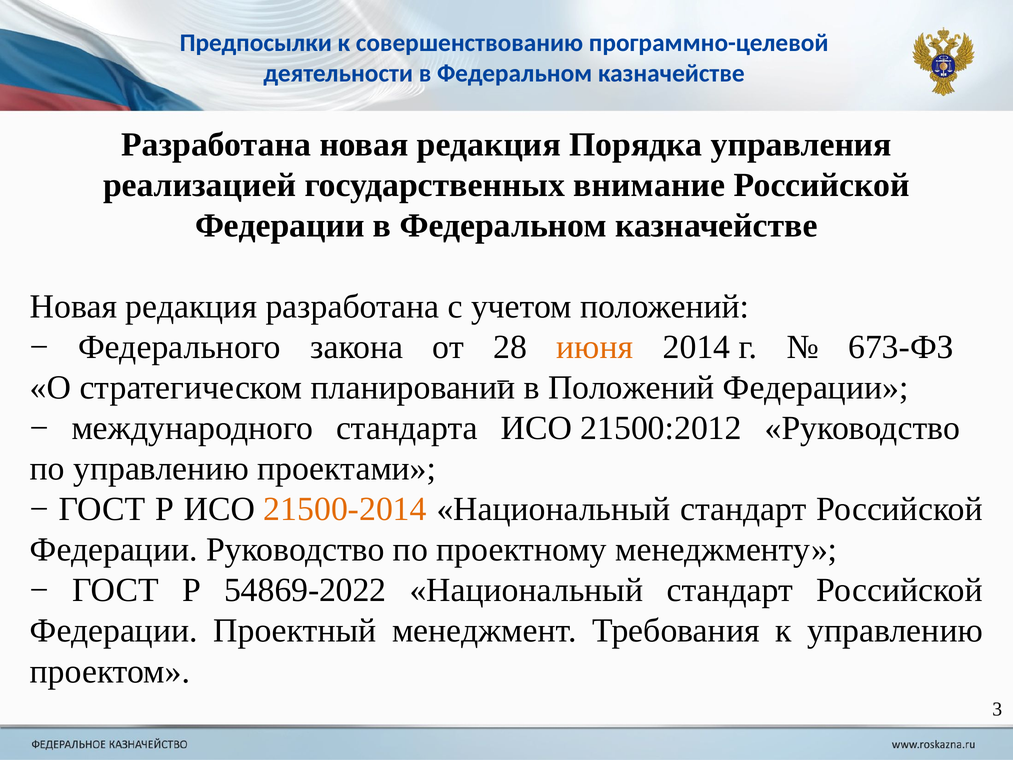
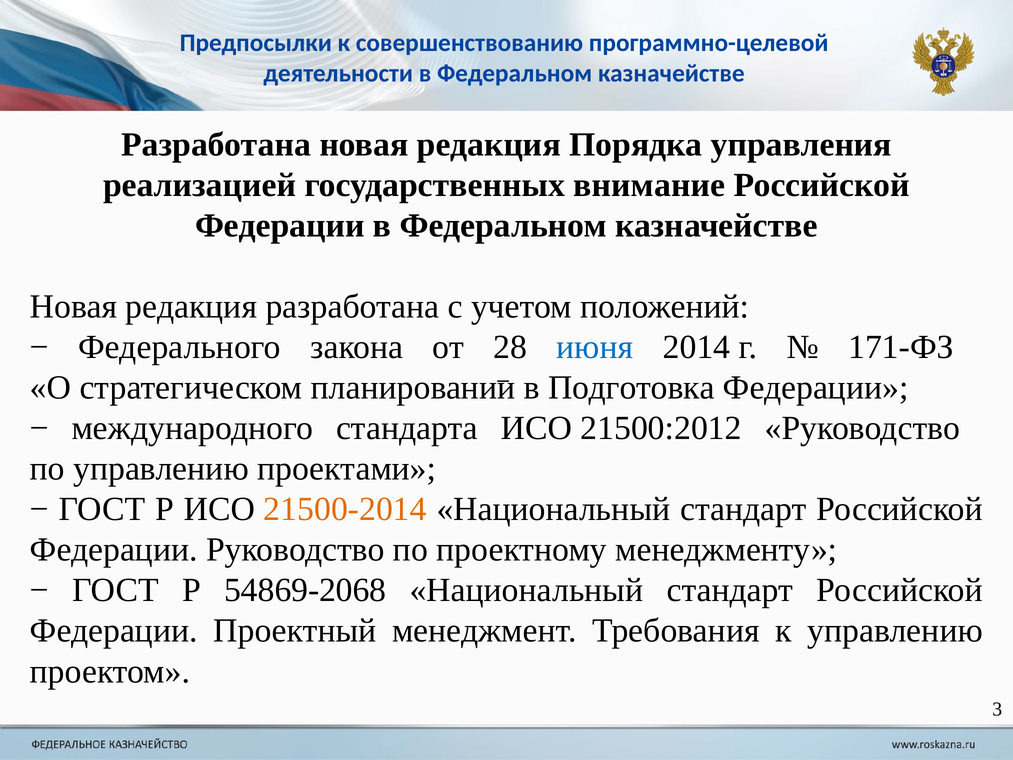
июня colour: orange -> blue
673-ФЗ: 673-ФЗ -> 171-ФЗ
в Положений: Положений -> Подготовка
54869-2022: 54869-2022 -> 54869-2068
